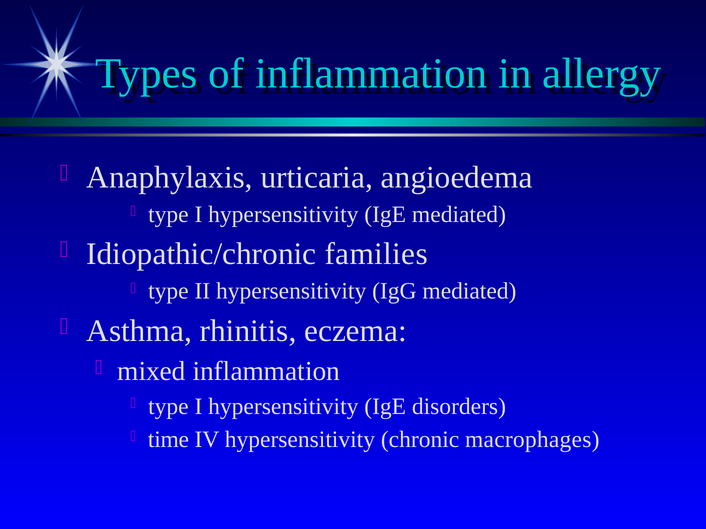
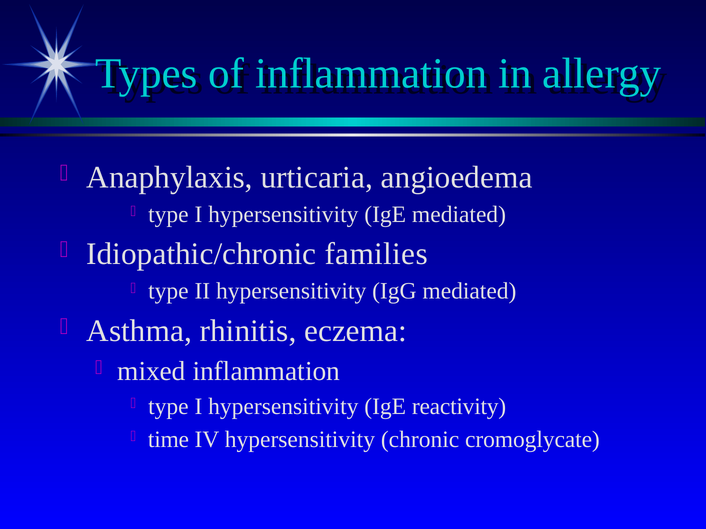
disorders: disorders -> reactivity
macrophages: macrophages -> cromoglycate
